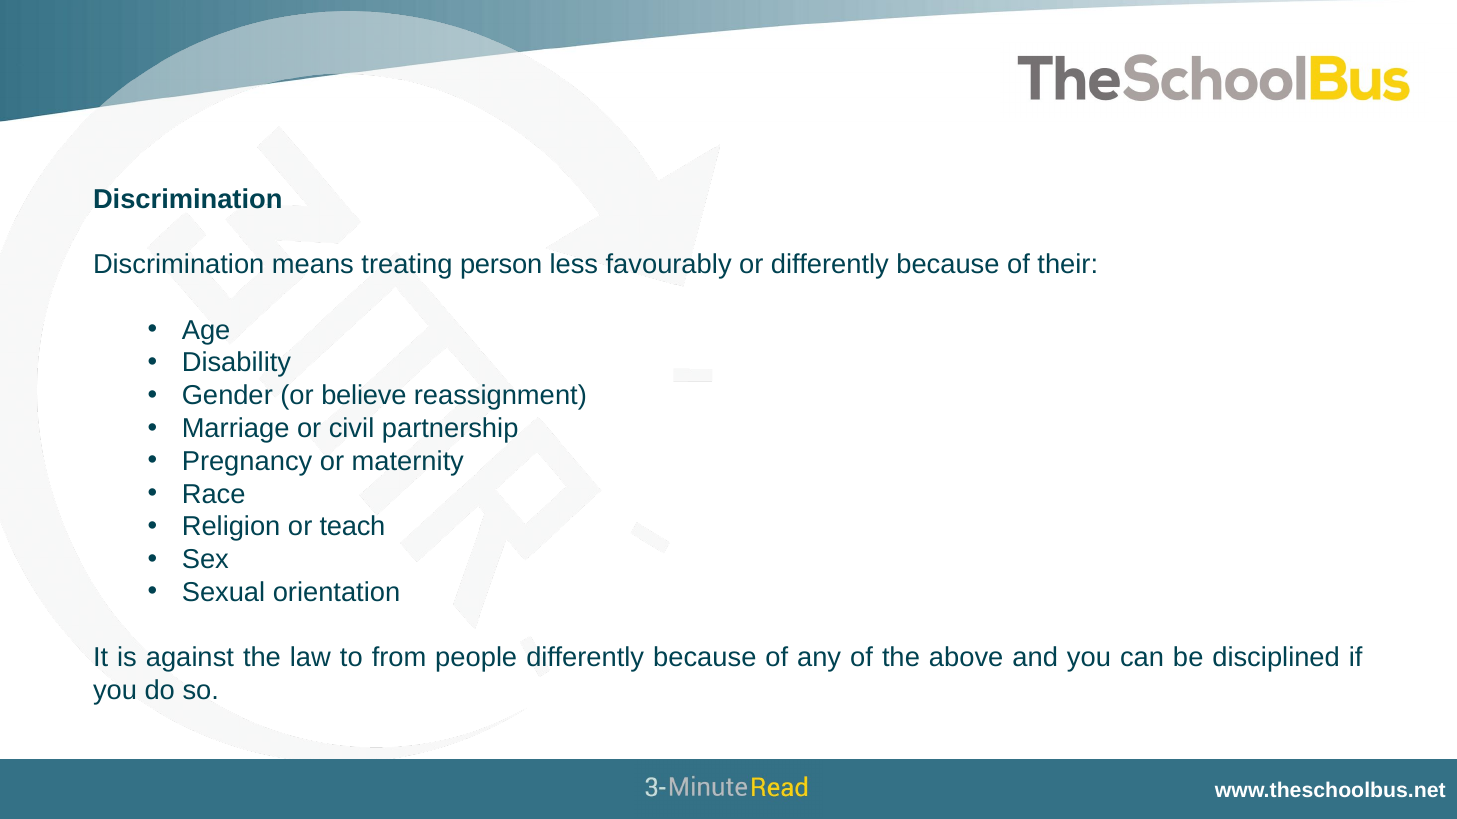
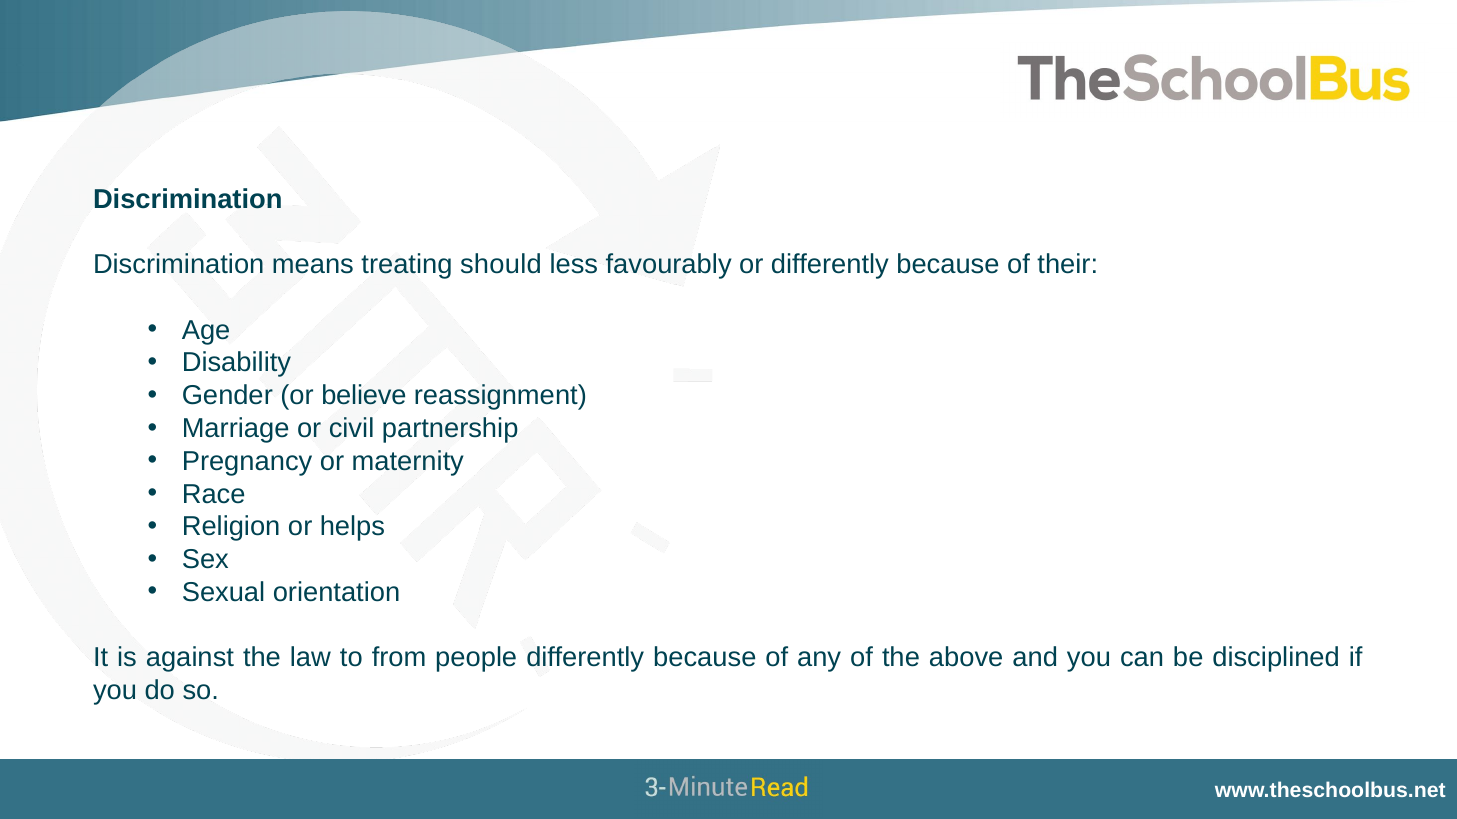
person: person -> should
teach: teach -> helps
